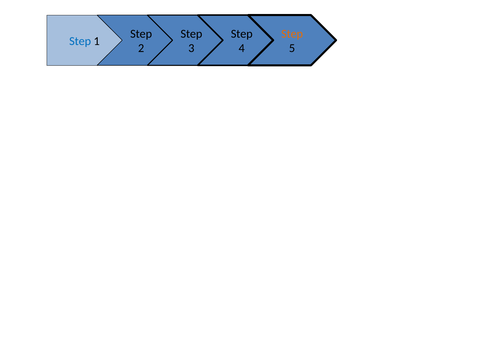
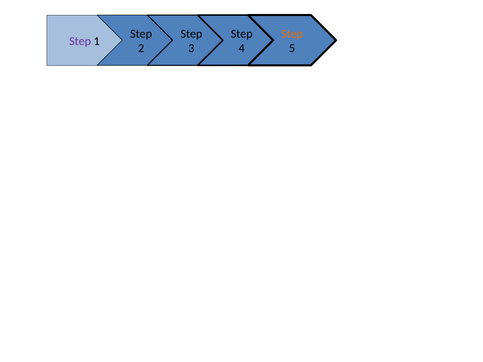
Step at (80, 41) colour: blue -> purple
